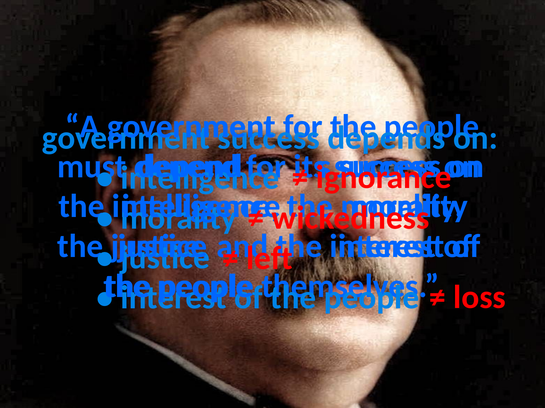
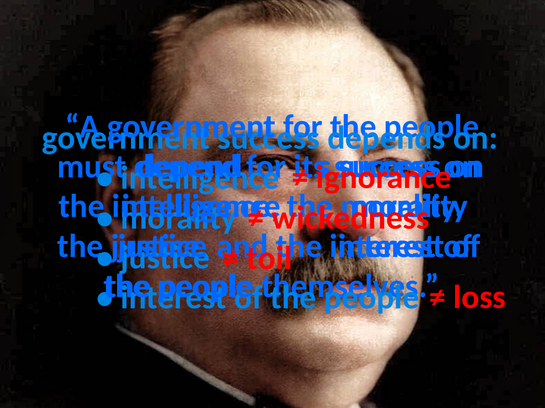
left: left -> toil
